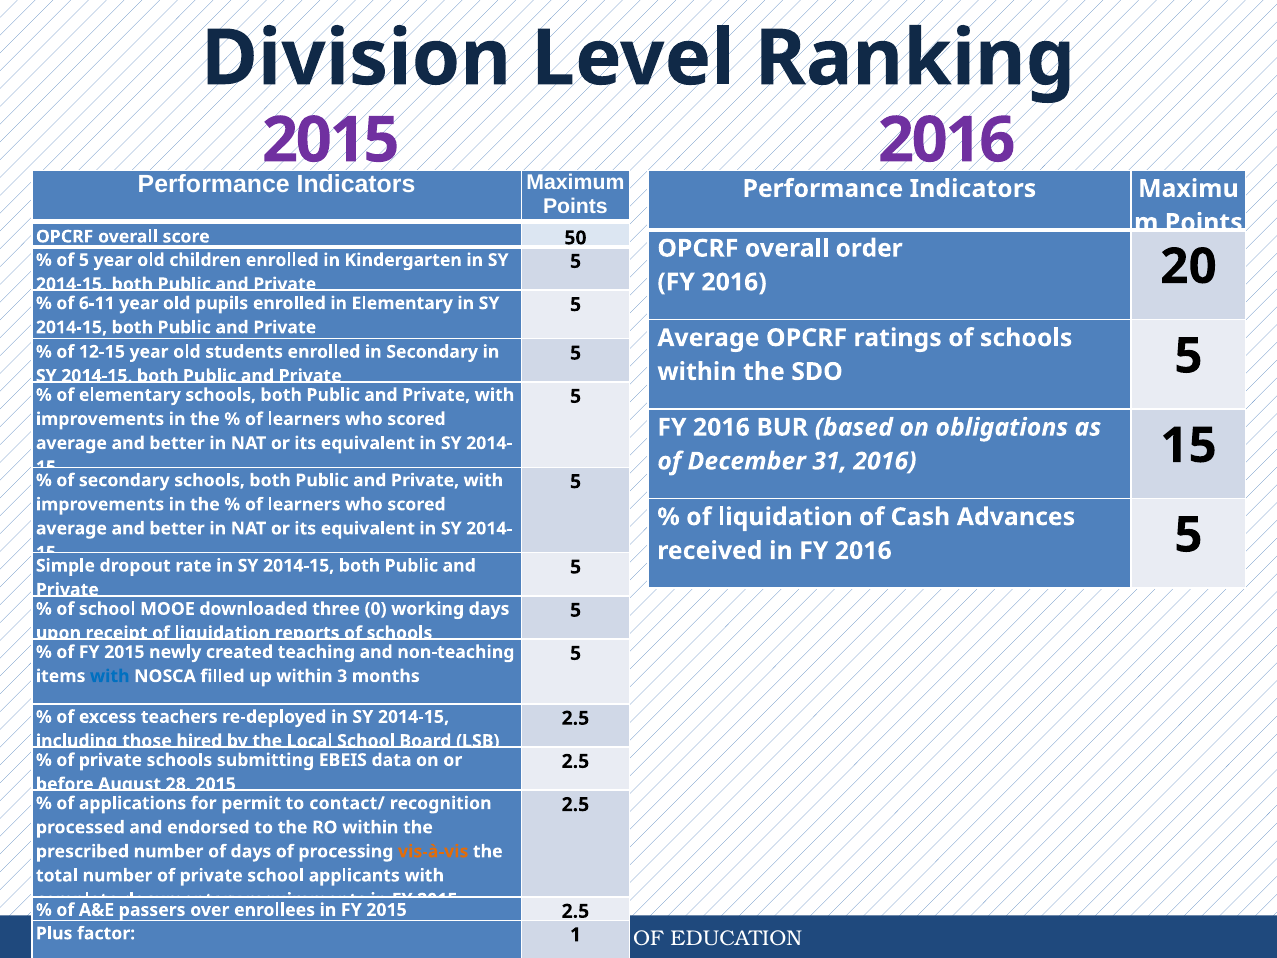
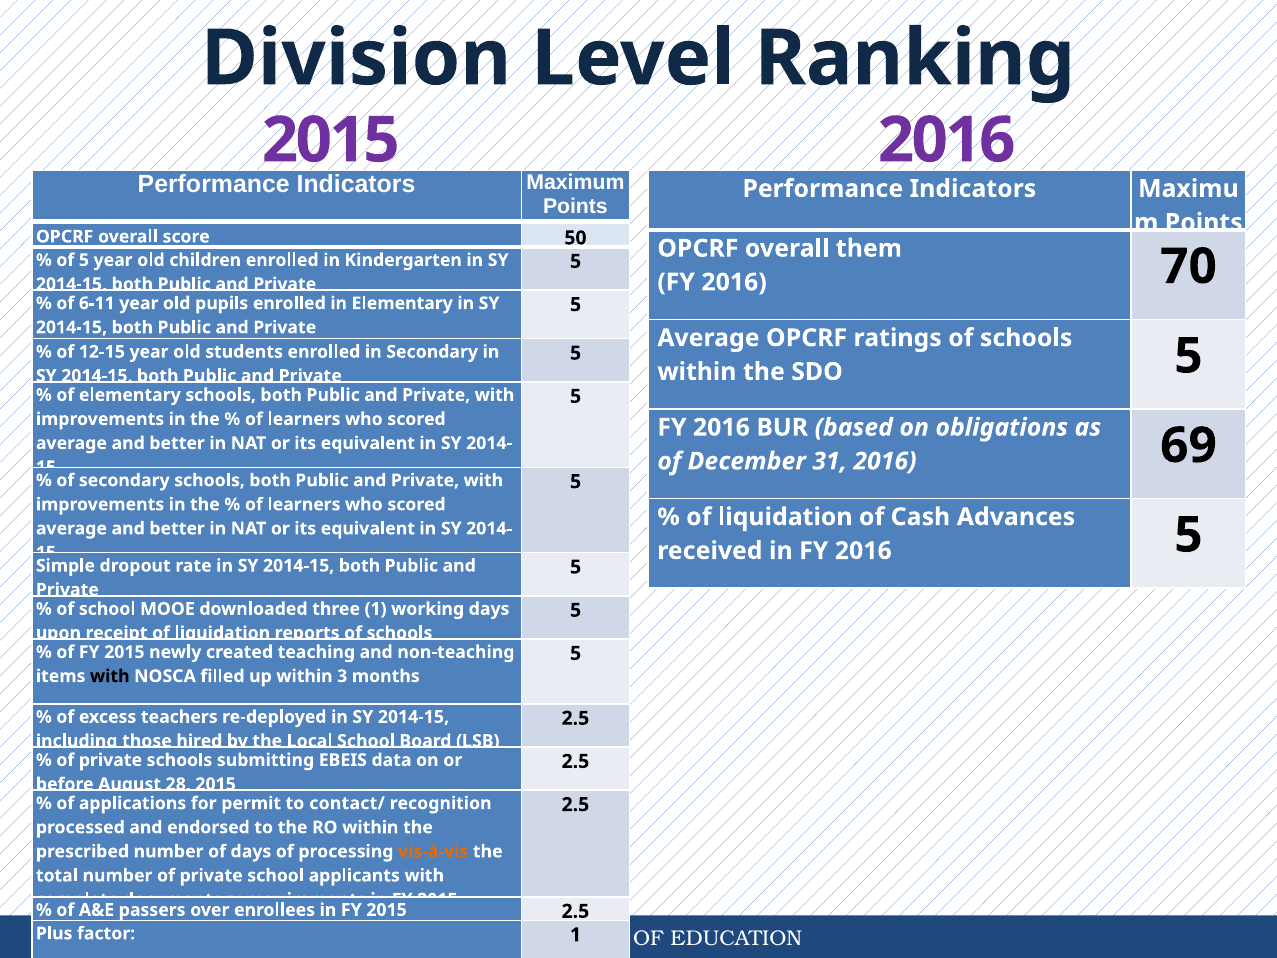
order: order -> them
20: 20 -> 70
2016 15: 15 -> 69
three 0: 0 -> 1
with at (110, 676) colour: blue -> black
